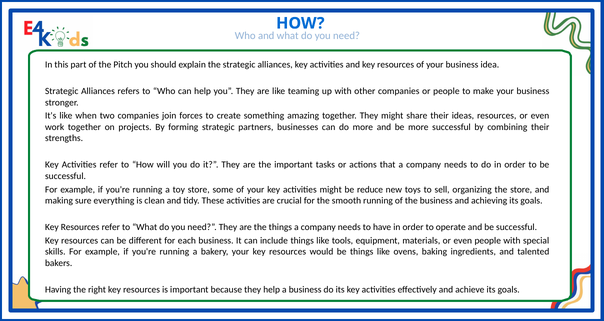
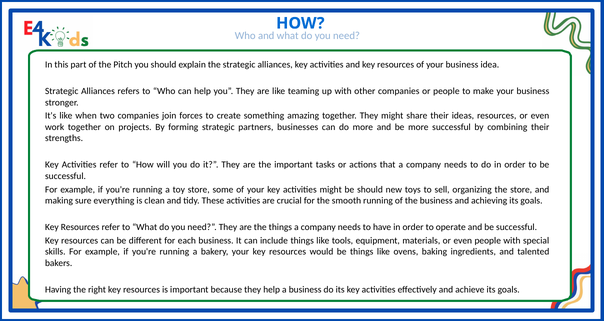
be reduce: reduce -> should
